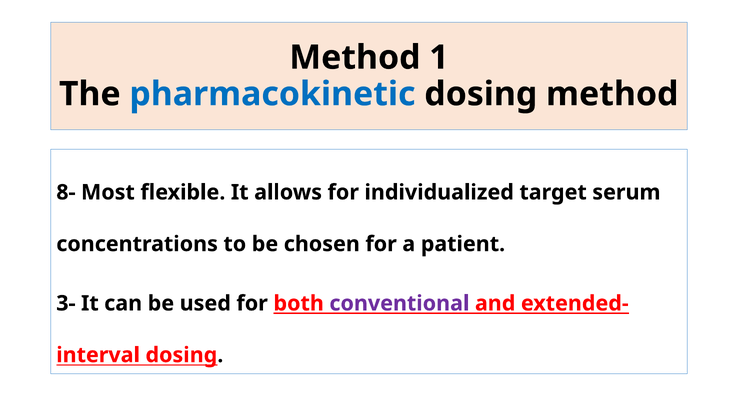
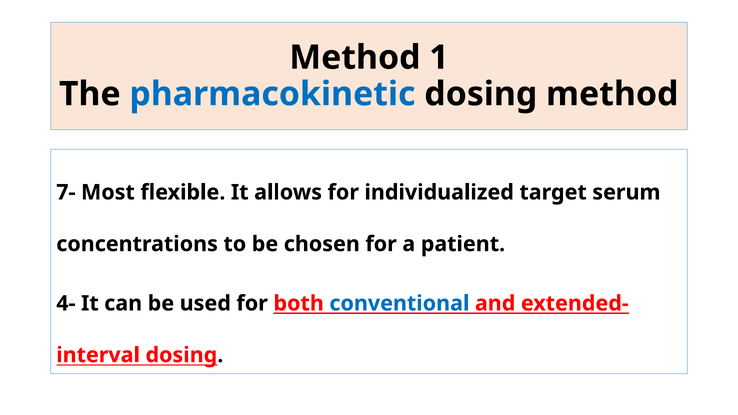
8-: 8- -> 7-
3-: 3- -> 4-
conventional colour: purple -> blue
